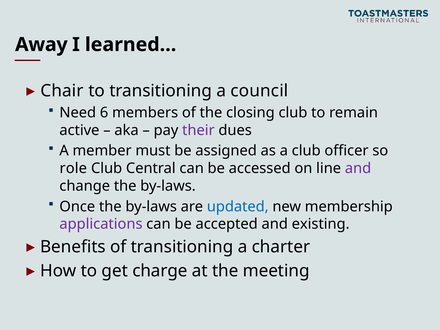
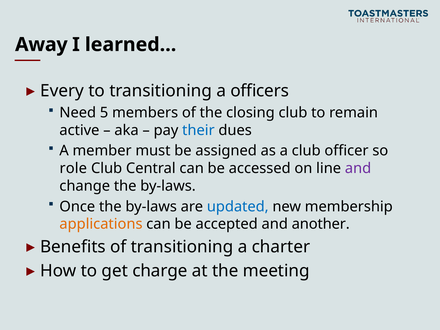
Chair: Chair -> Every
council: council -> officers
6: 6 -> 5
their colour: purple -> blue
applications colour: purple -> orange
existing: existing -> another
